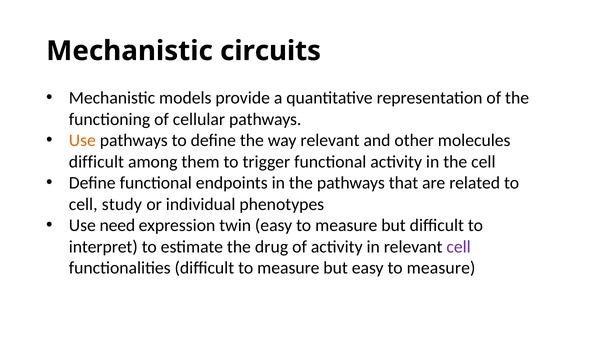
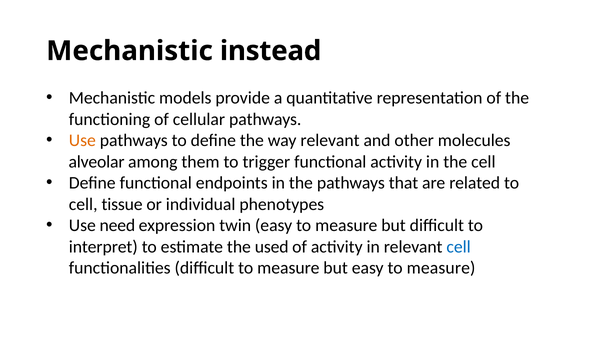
circuits: circuits -> instead
difficult at (96, 162): difficult -> alveolar
study: study -> tissue
drug: drug -> used
cell at (459, 247) colour: purple -> blue
